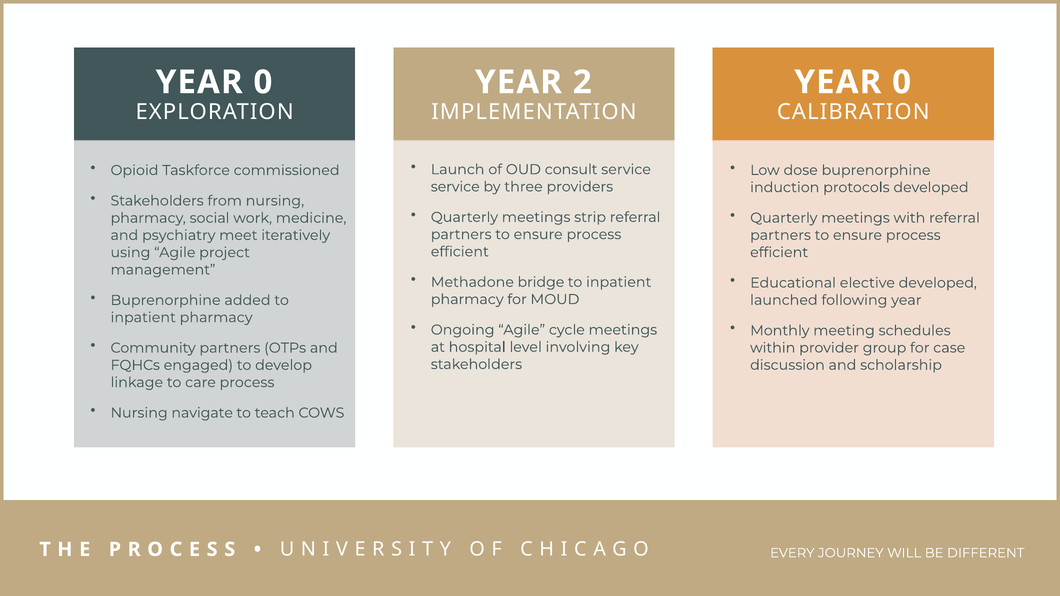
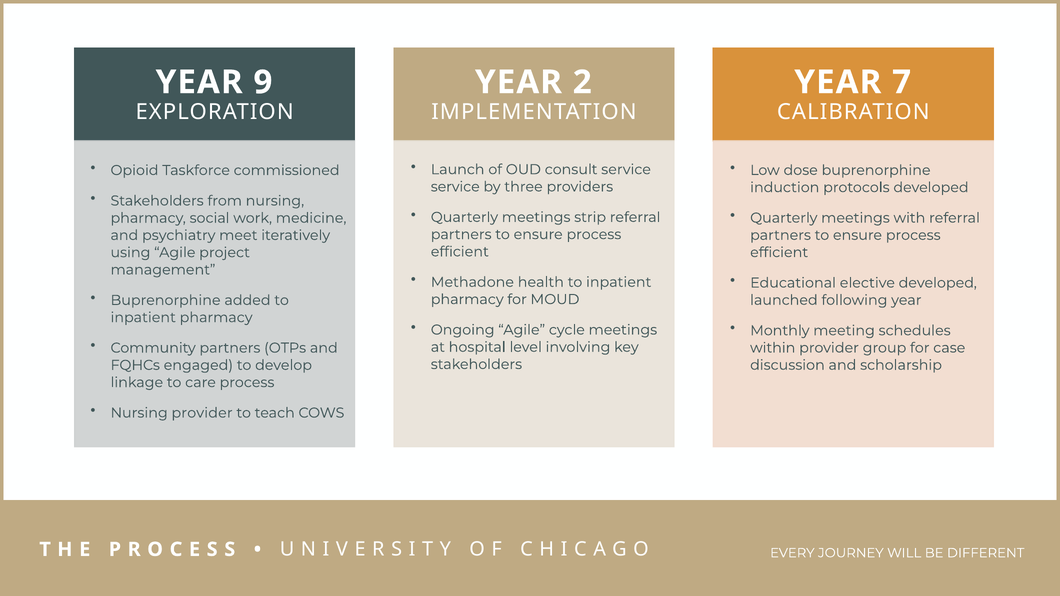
0 at (263, 82): 0 -> 9
0 at (902, 82): 0 -> 7
bridge: bridge -> health
Nursing navigate: navigate -> provider
